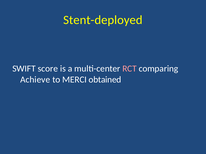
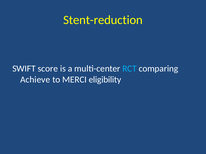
Stent-deployed: Stent-deployed -> Stent-reduction
RCT colour: pink -> light blue
obtained: obtained -> eligibility
